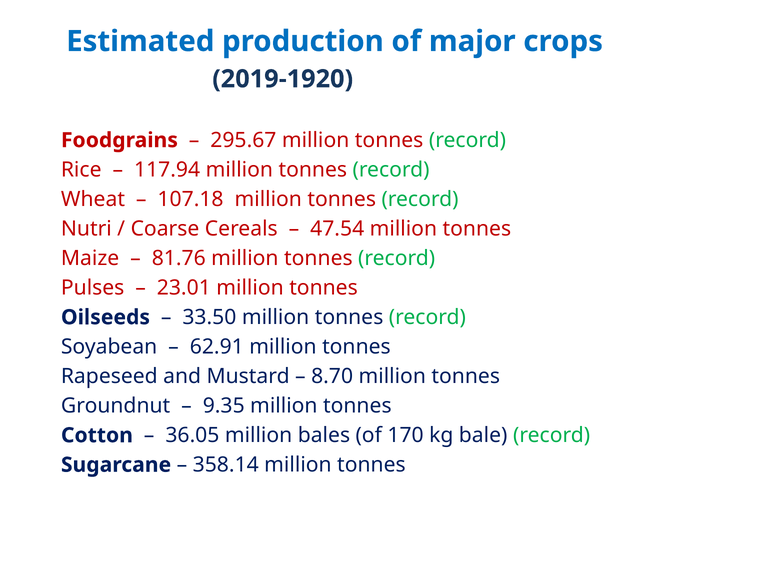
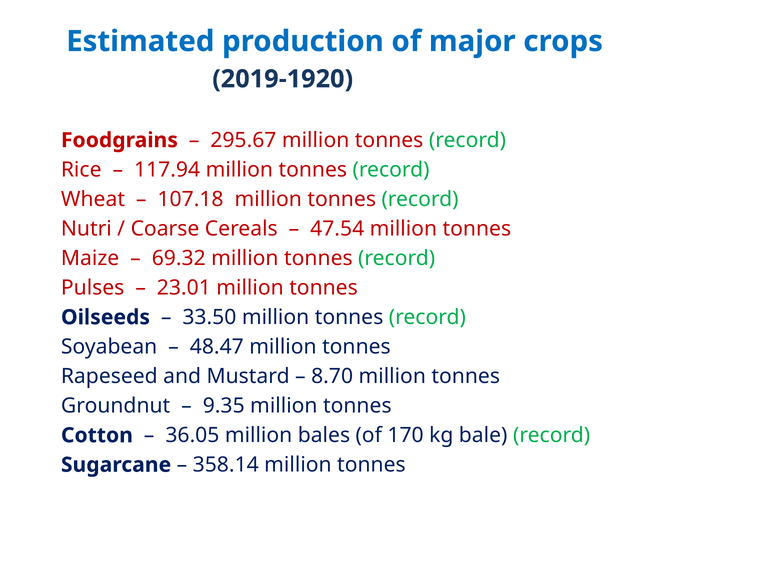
81.76: 81.76 -> 69.32
62.91: 62.91 -> 48.47
